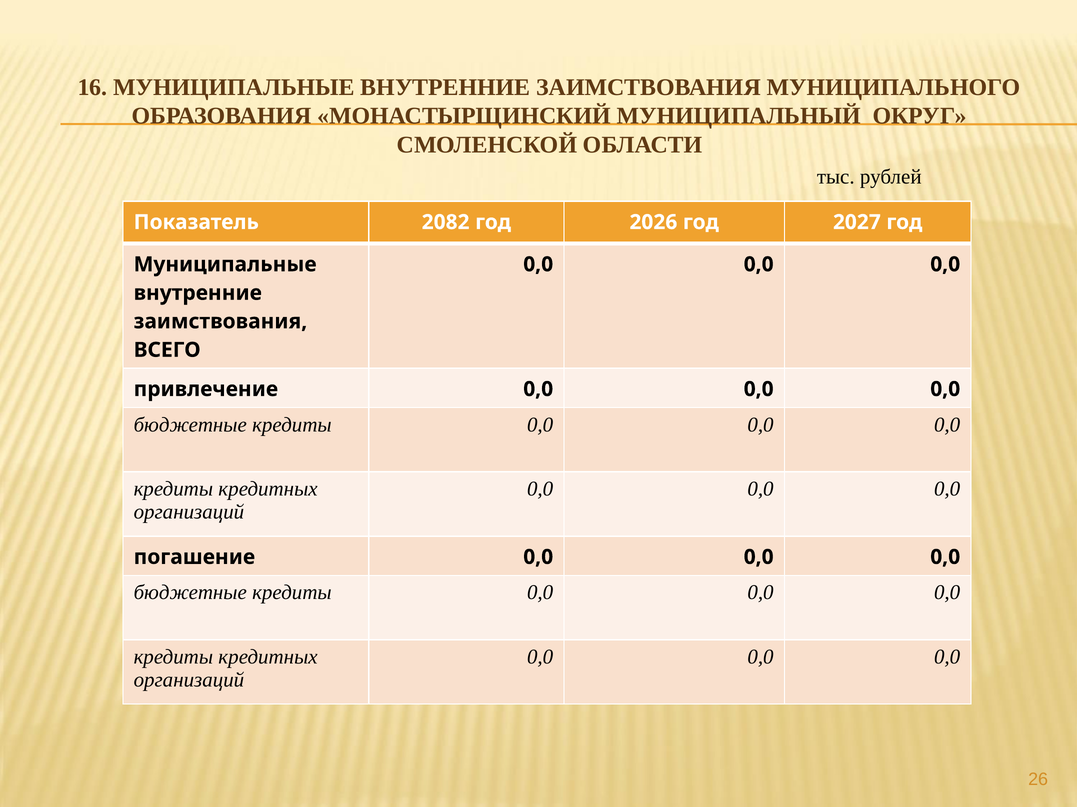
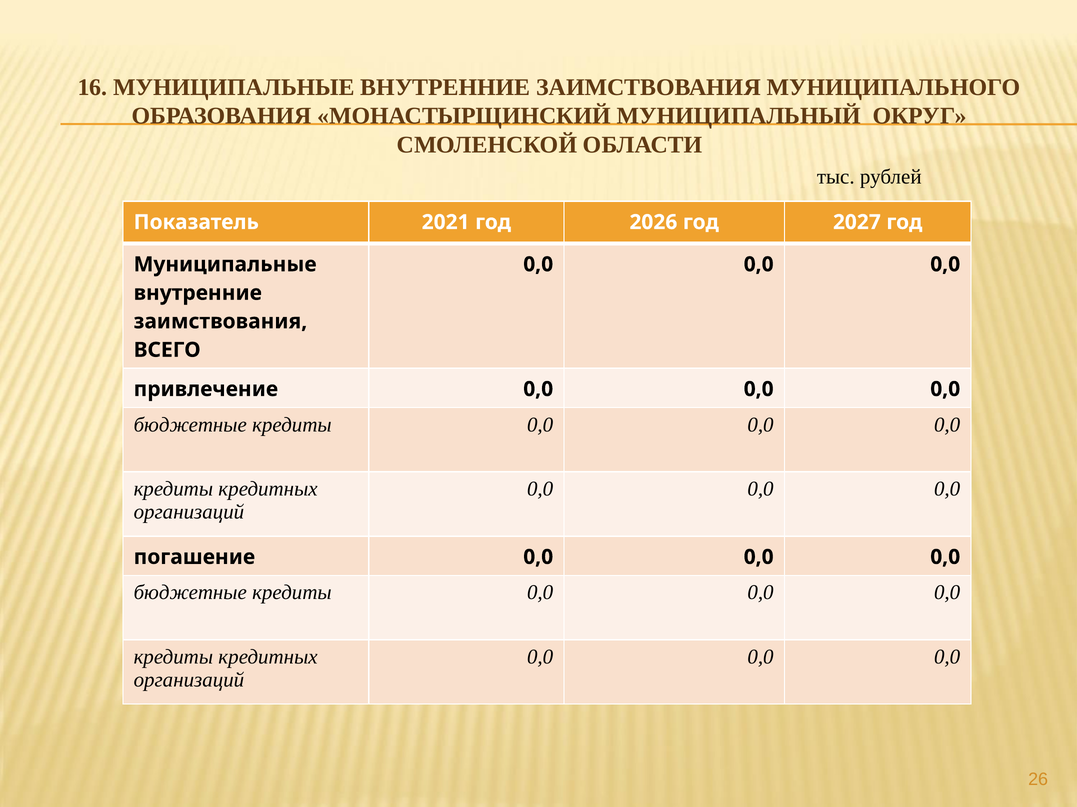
2082: 2082 -> 2021
